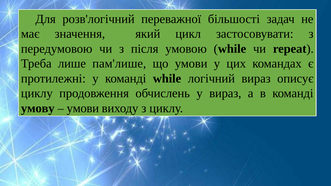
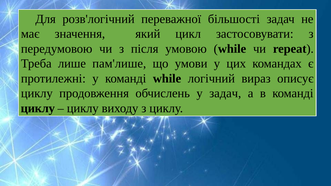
у вираз: вираз -> задач
умову at (38, 108): умову -> циклу
умови at (83, 108): умови -> циклу
